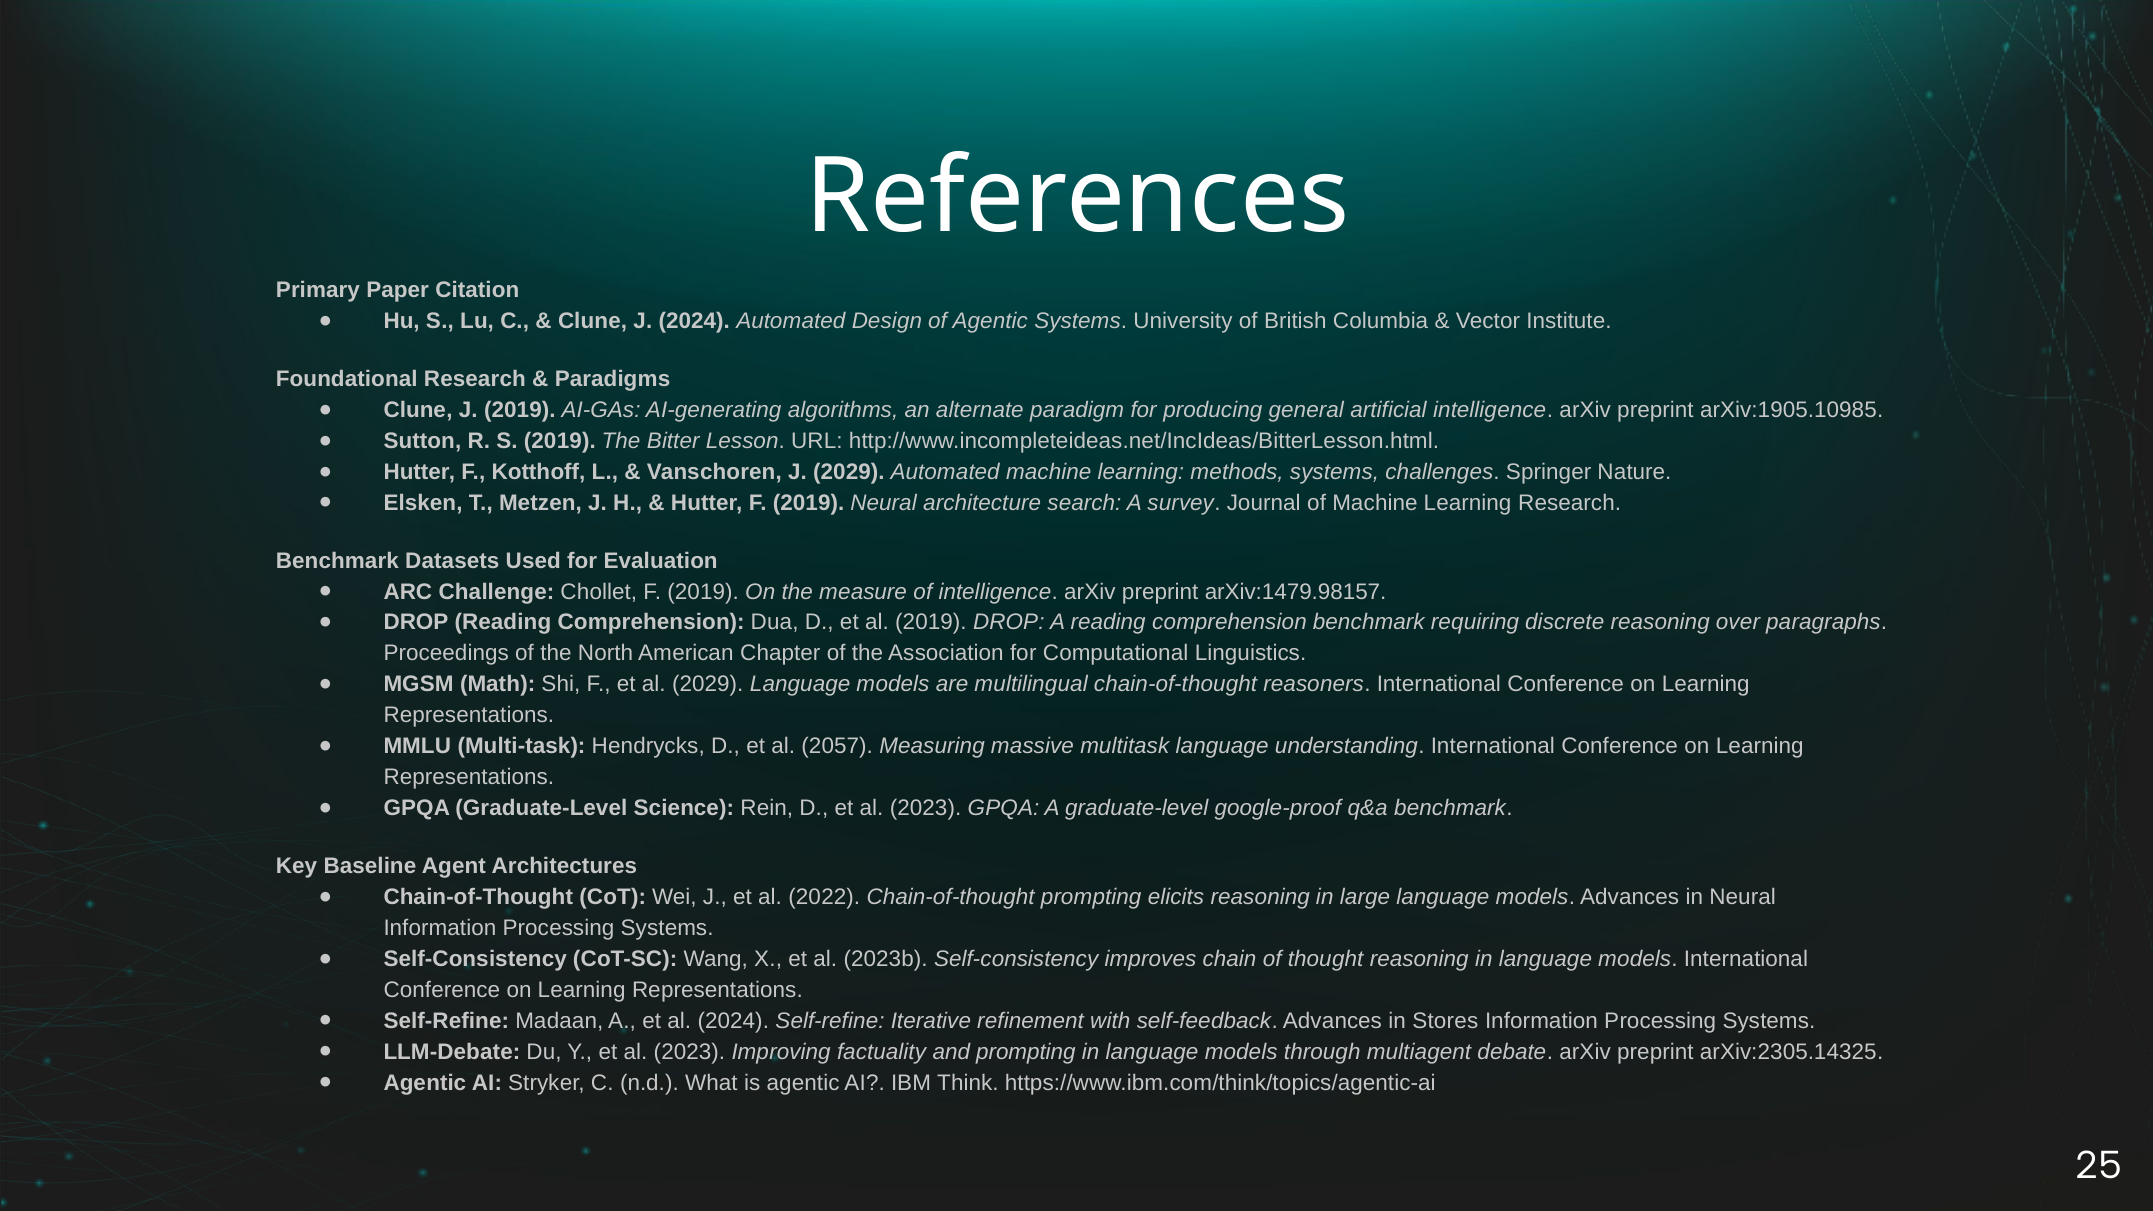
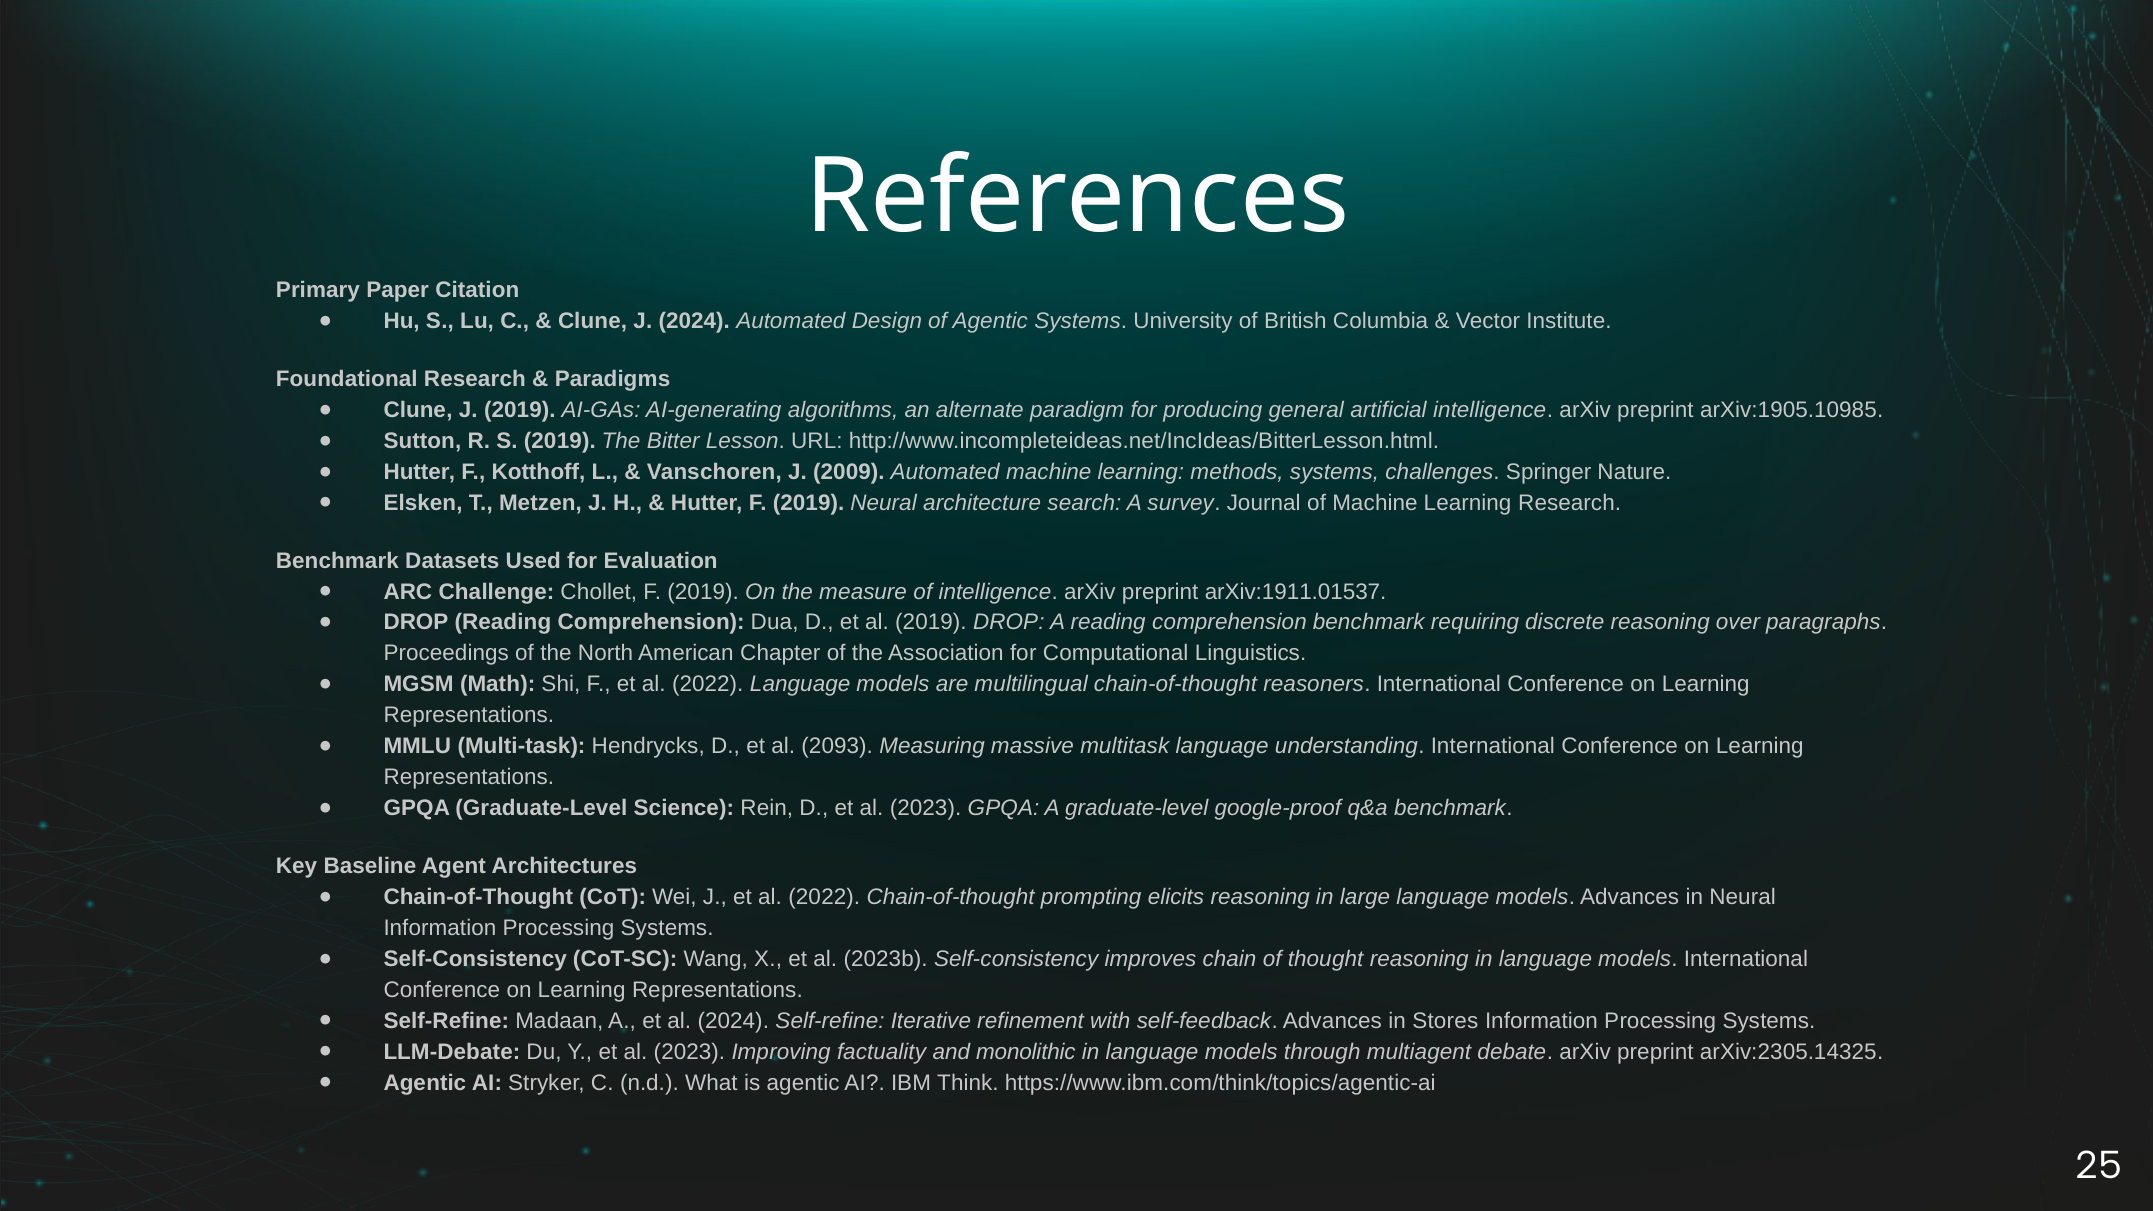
J 2029: 2029 -> 2009
arXiv:1479.98157: arXiv:1479.98157 -> arXiv:1911.01537
F et al 2029: 2029 -> 2022
2057: 2057 -> 2093
and prompting: prompting -> monolithic
